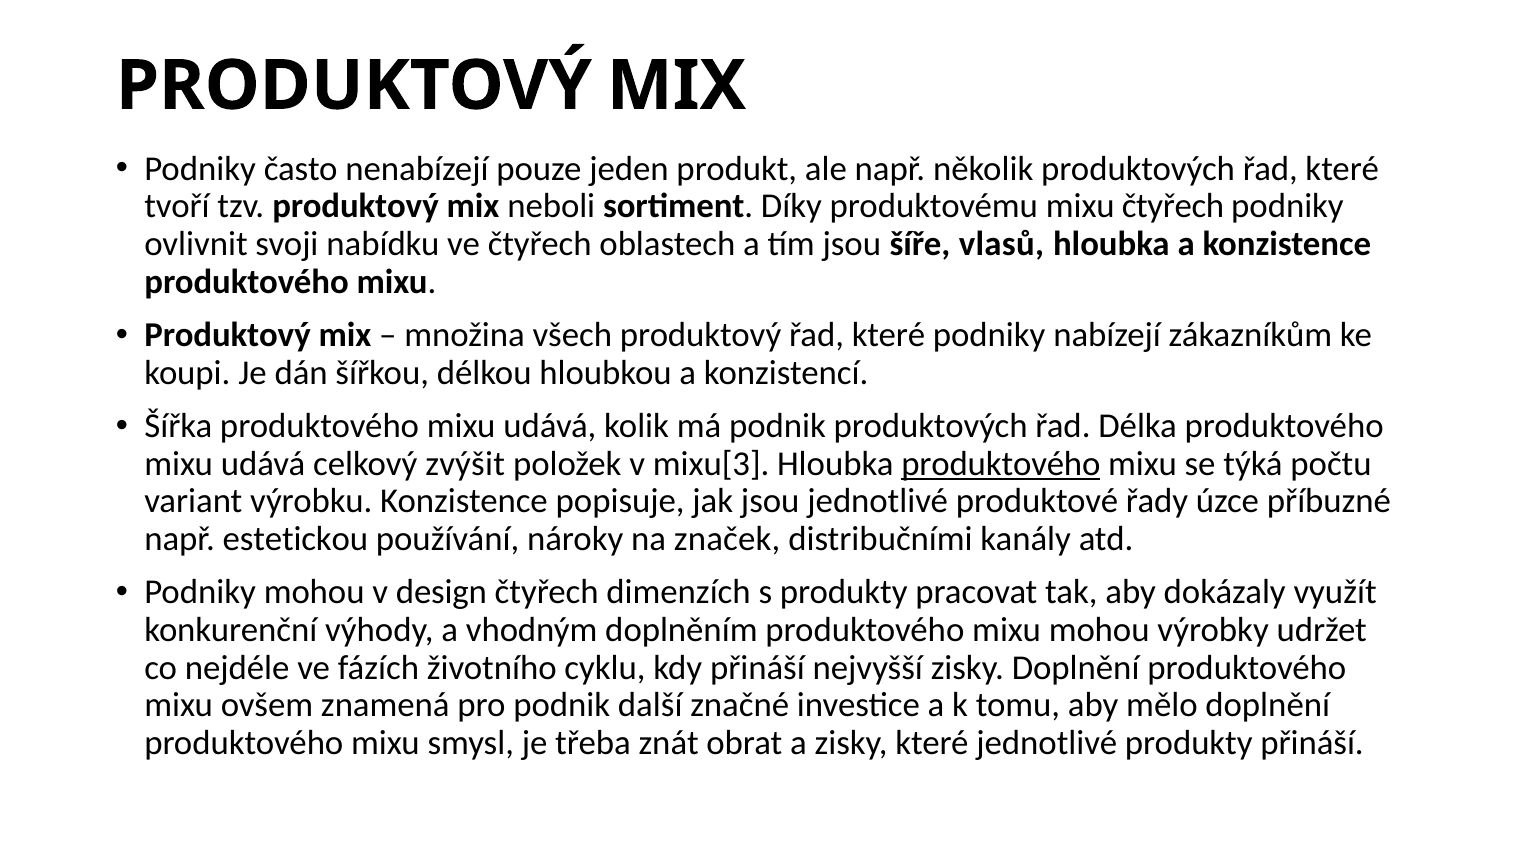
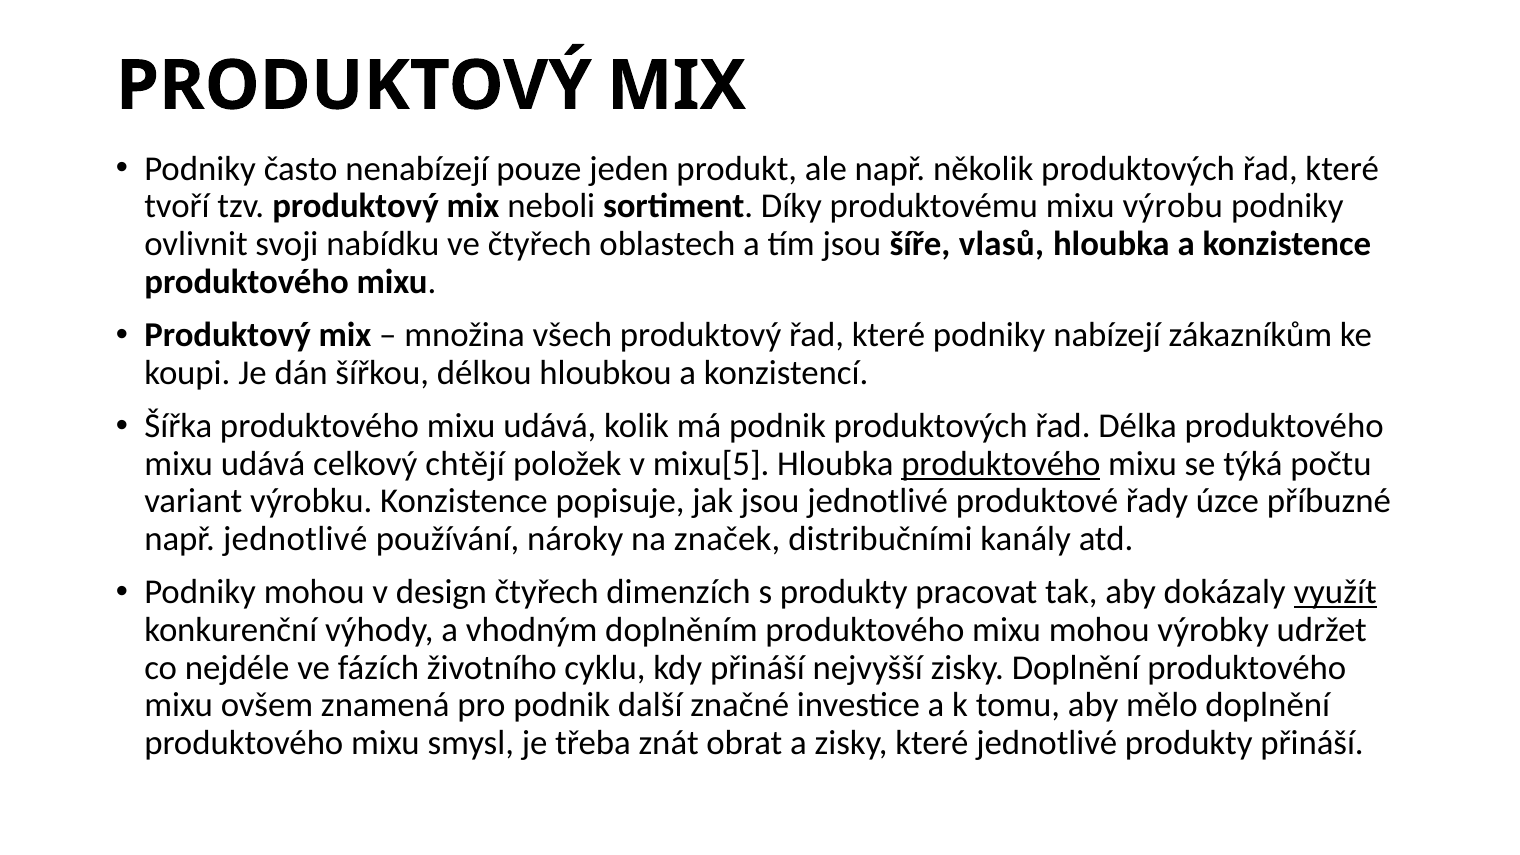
mixu čtyřech: čtyřech -> výrobu
zvýšit: zvýšit -> chtějí
mixu[3: mixu[3 -> mixu[5
např estetickou: estetickou -> jednotlivé
využít underline: none -> present
